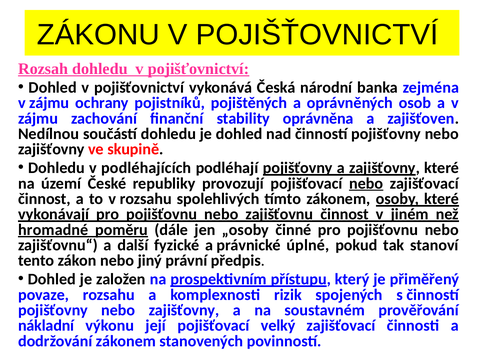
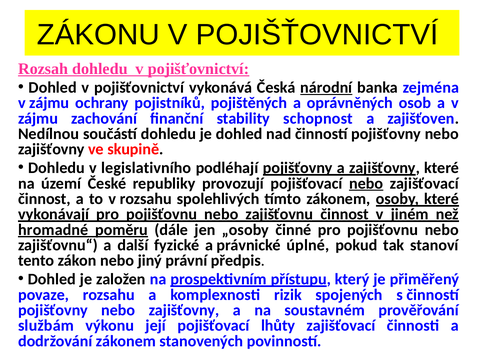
národní underline: none -> present
oprávněna: oprávněna -> schopnost
podléhajících: podléhajících -> legislativního
nákladní: nákladní -> službám
velký: velký -> lhůty
